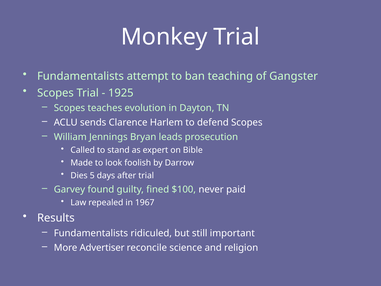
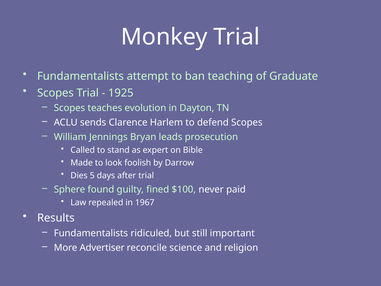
Gangster: Gangster -> Graduate
Garvey: Garvey -> Sphere
